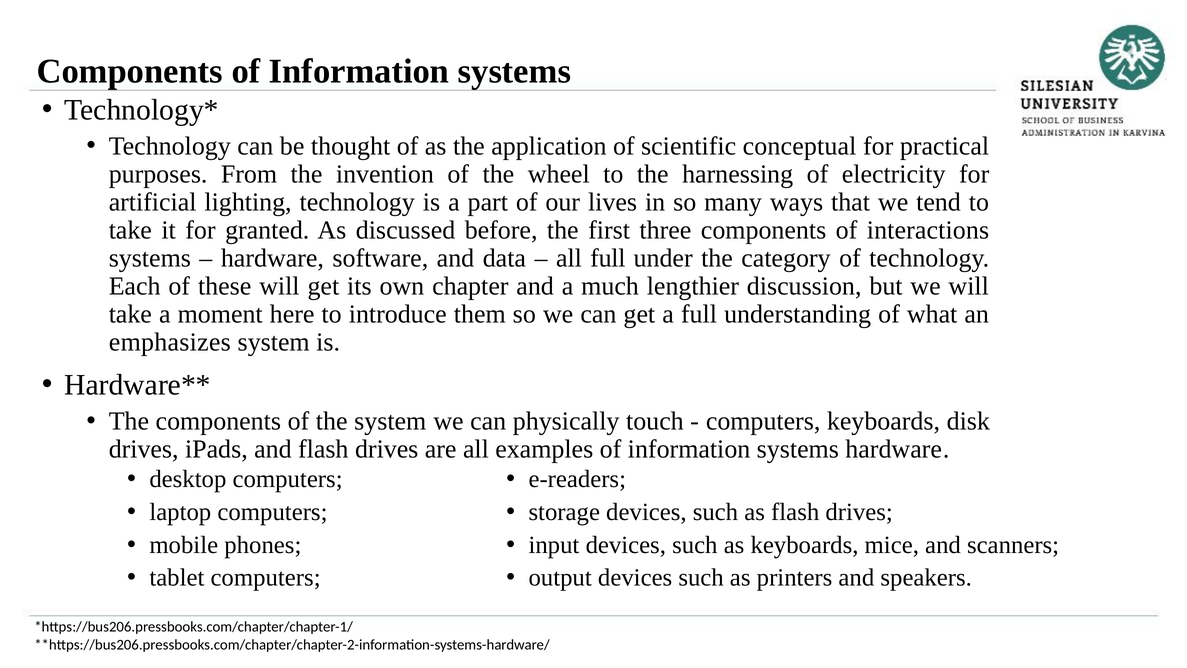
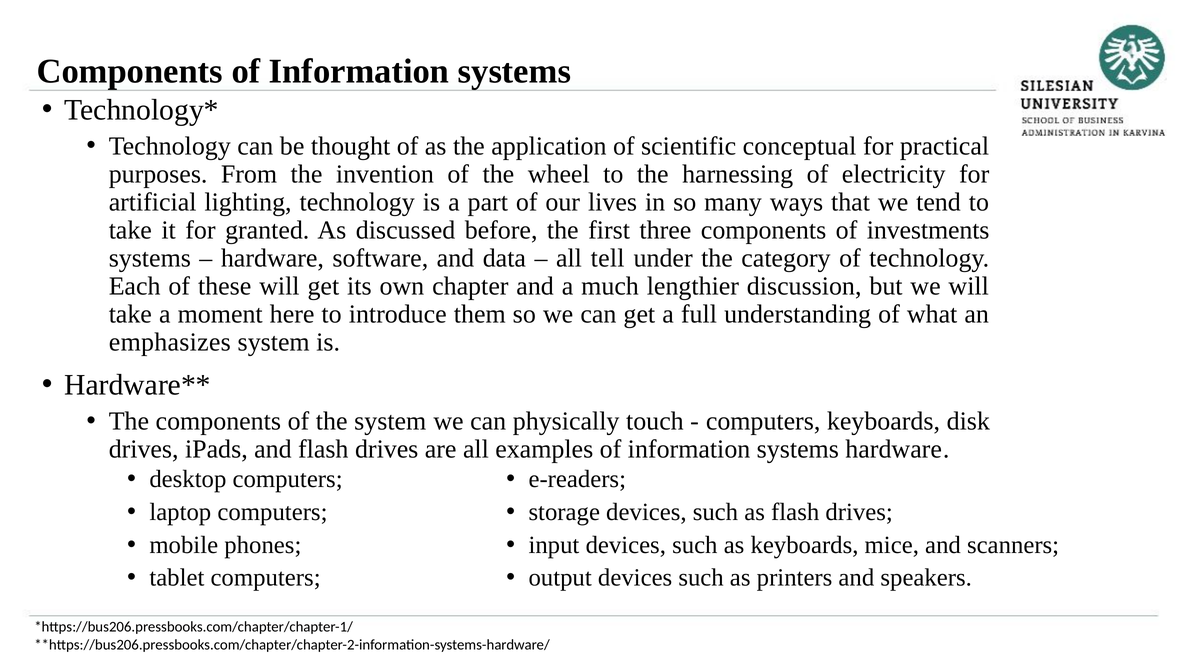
interactions: interactions -> investments
all full: full -> tell
